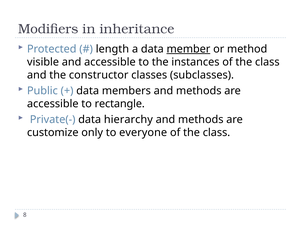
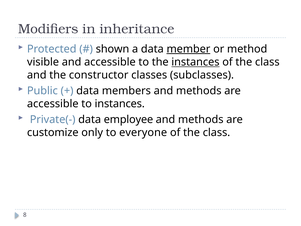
length: length -> shown
instances at (195, 62) underline: none -> present
to rectangle: rectangle -> instances
hierarchy: hierarchy -> employee
